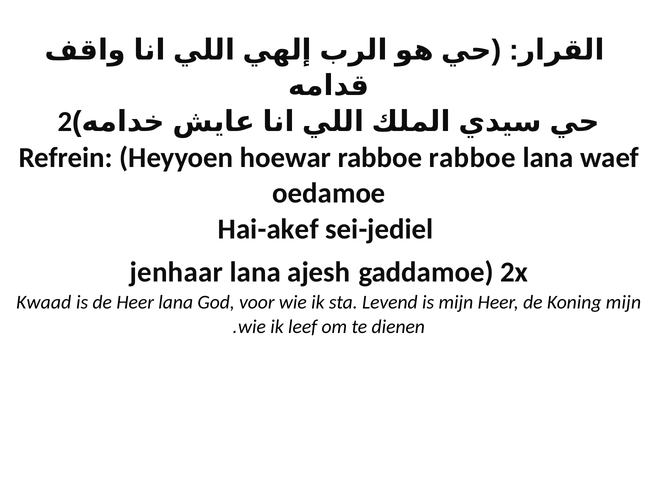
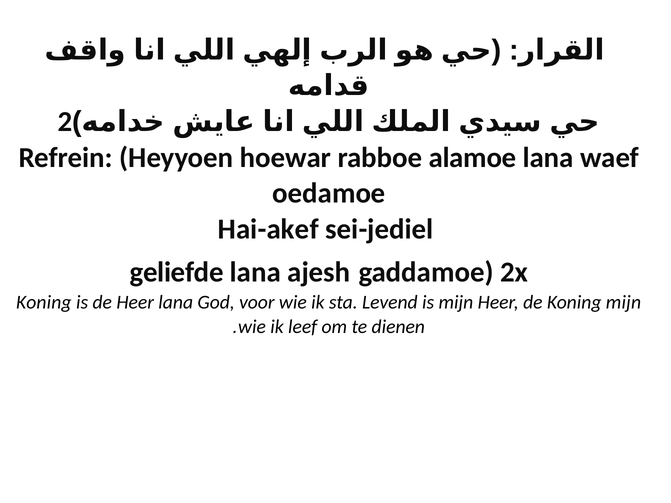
rabboe rabboe: rabboe -> alamoe
jenhaar: jenhaar -> geliefde
Kwaad at (44, 303): Kwaad -> Koning
